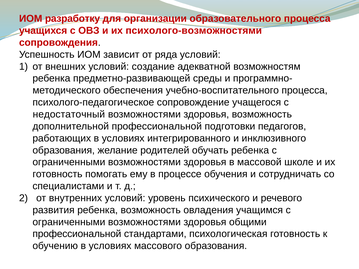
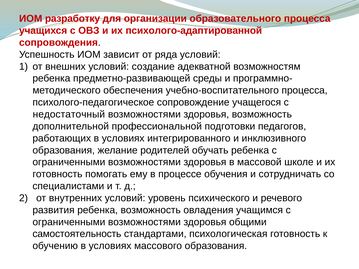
психолого-возможностями: психолого-возможностями -> психолого-адаптированной
профессиональной at (77, 234): профессиональной -> самостоятельность
